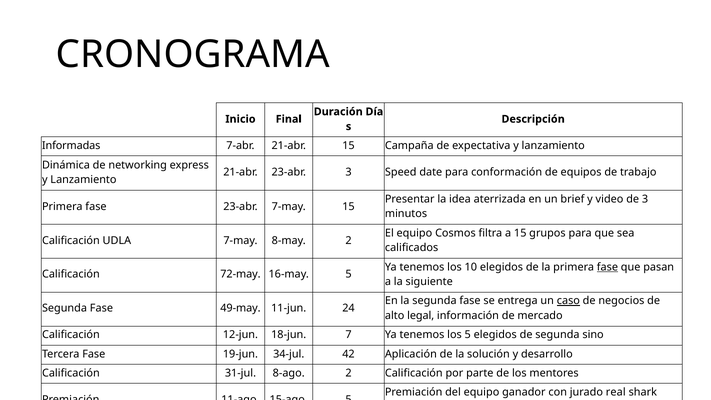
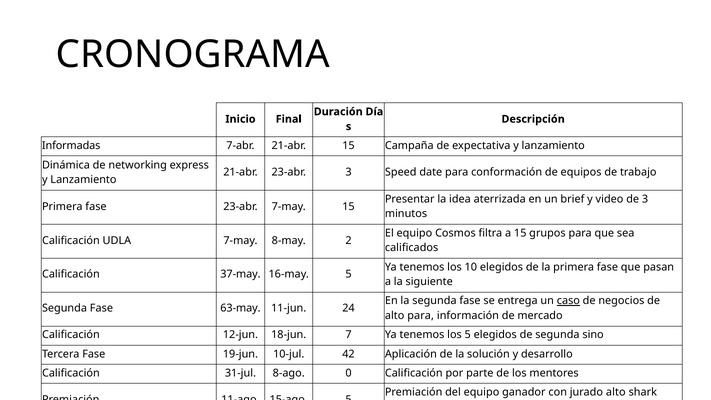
fase at (607, 267) underline: present -> none
72-may: 72-may -> 37-may
49-may: 49-may -> 63-may
alto legal: legal -> para
34-jul: 34-jul -> 10-jul
8-ago 2: 2 -> 0
jurado real: real -> alto
